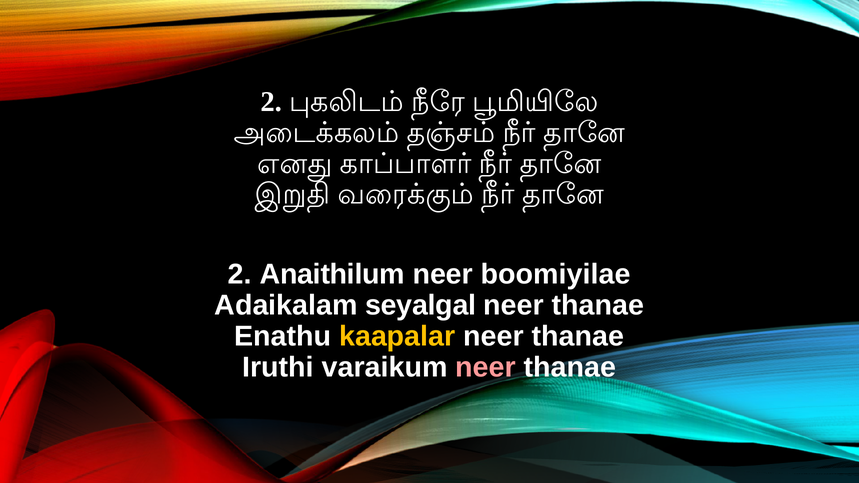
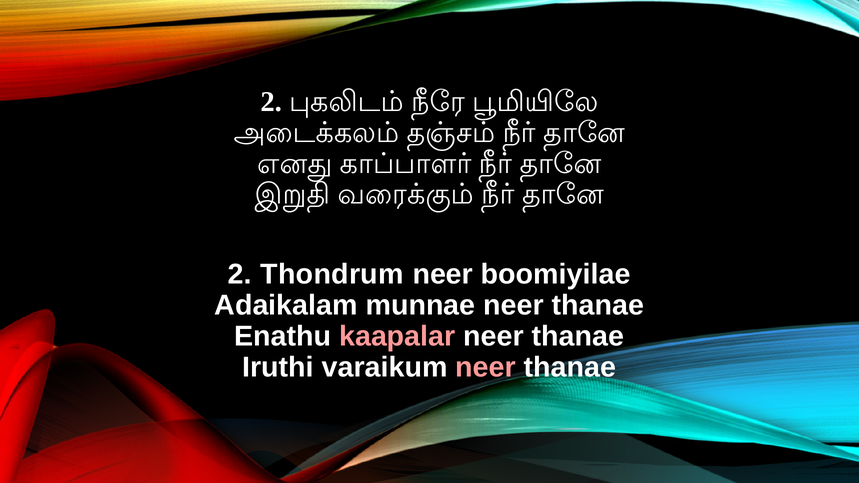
Anaithilum: Anaithilum -> Thondrum
seyalgal: seyalgal -> munnae
kaapalar colour: yellow -> pink
